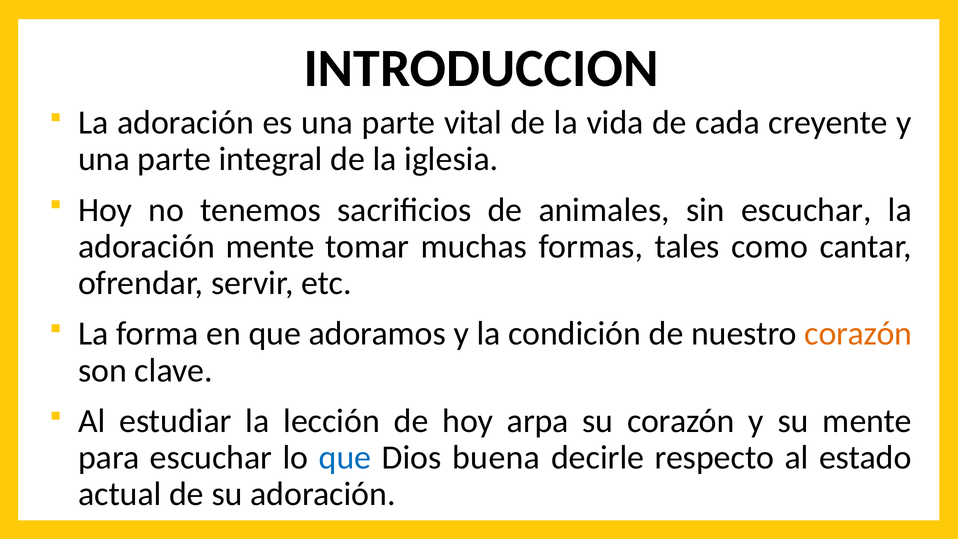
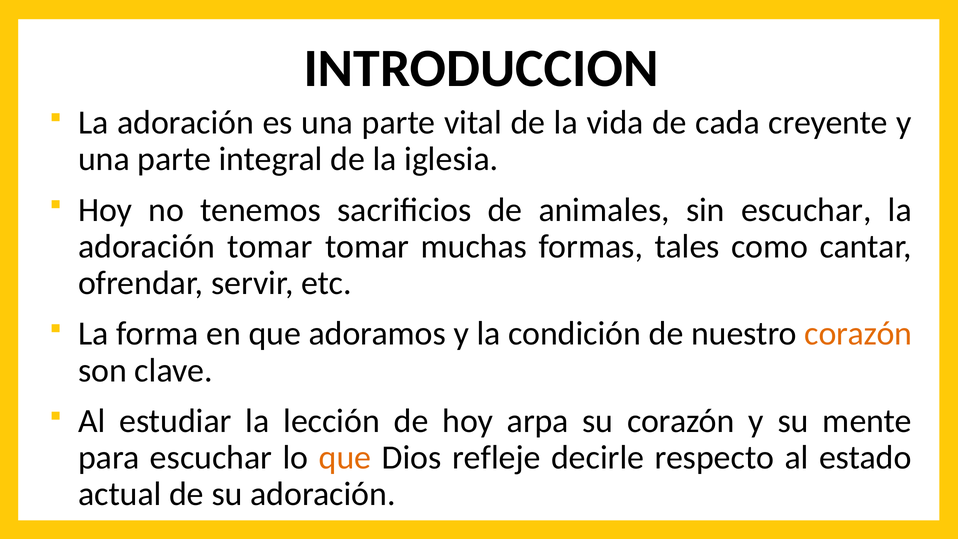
adoración mente: mente -> tomar
que at (345, 457) colour: blue -> orange
buena: buena -> refleje
